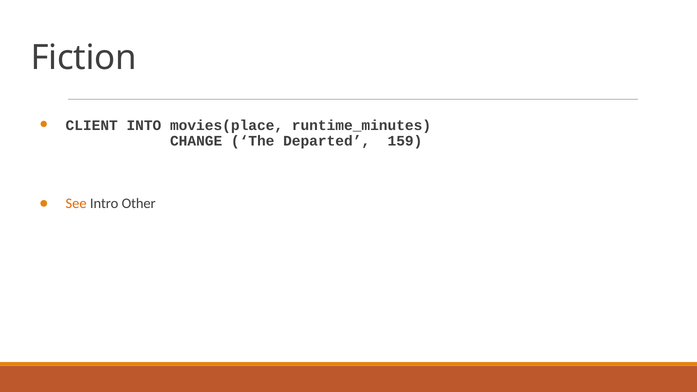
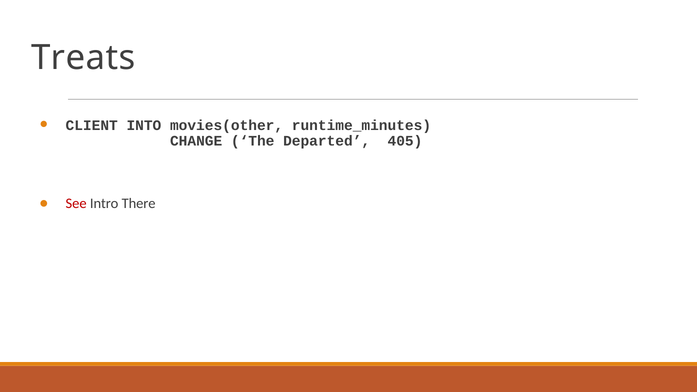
Fiction: Fiction -> Treats
movies(place: movies(place -> movies(other
159: 159 -> 405
See colour: orange -> red
Other: Other -> There
